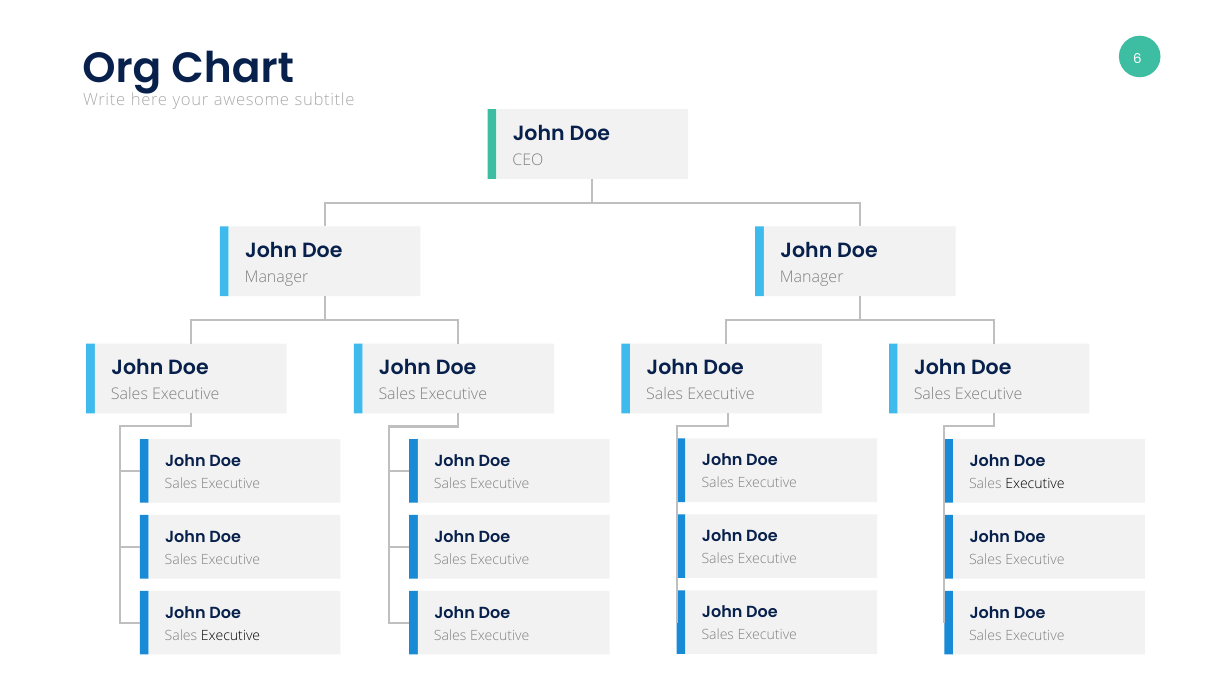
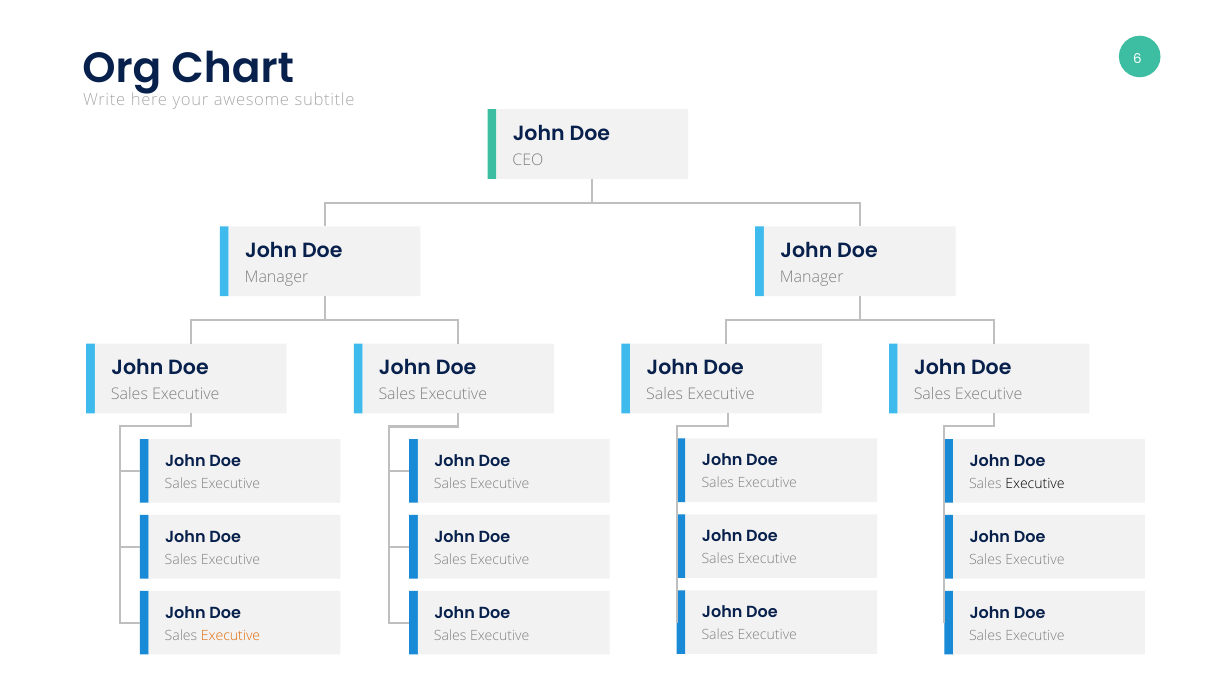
Executive at (231, 635) colour: black -> orange
